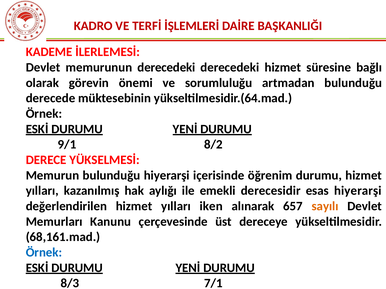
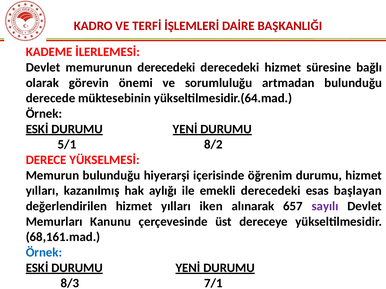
9/1: 9/1 -> 5/1
emekli derecesidir: derecesidir -> derecedeki
esas hiyerarşi: hiyerarşi -> başlayan
sayılı colour: orange -> purple
